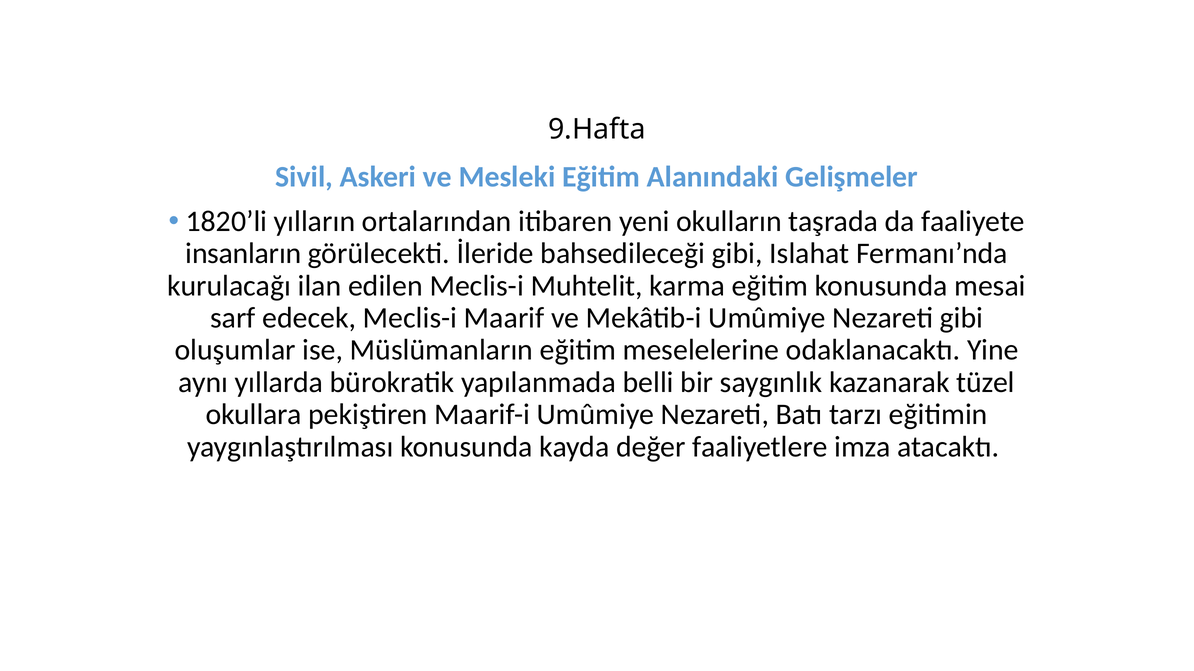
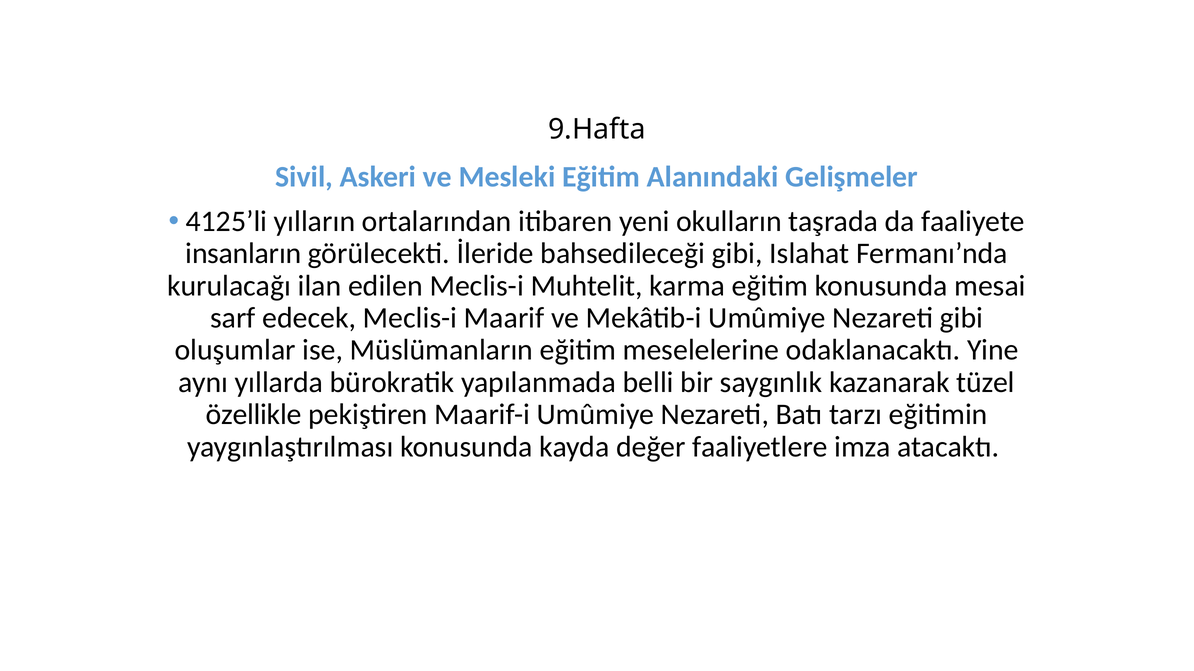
1820’li: 1820’li -> 4125’li
okullara: okullara -> özellikle
